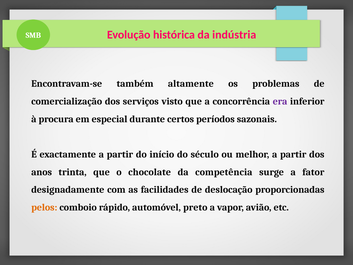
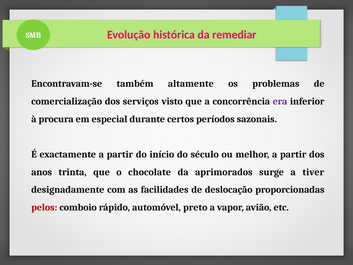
indústria: indústria -> remediar
competência: competência -> aprimorados
fator: fator -> tiver
pelos colour: orange -> red
